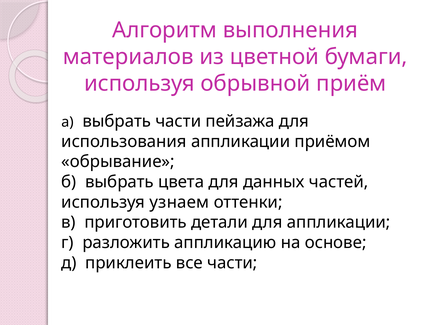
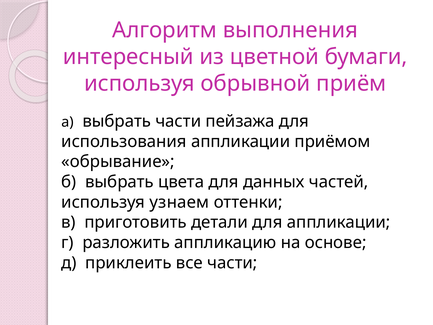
материалов: материалов -> интересный
